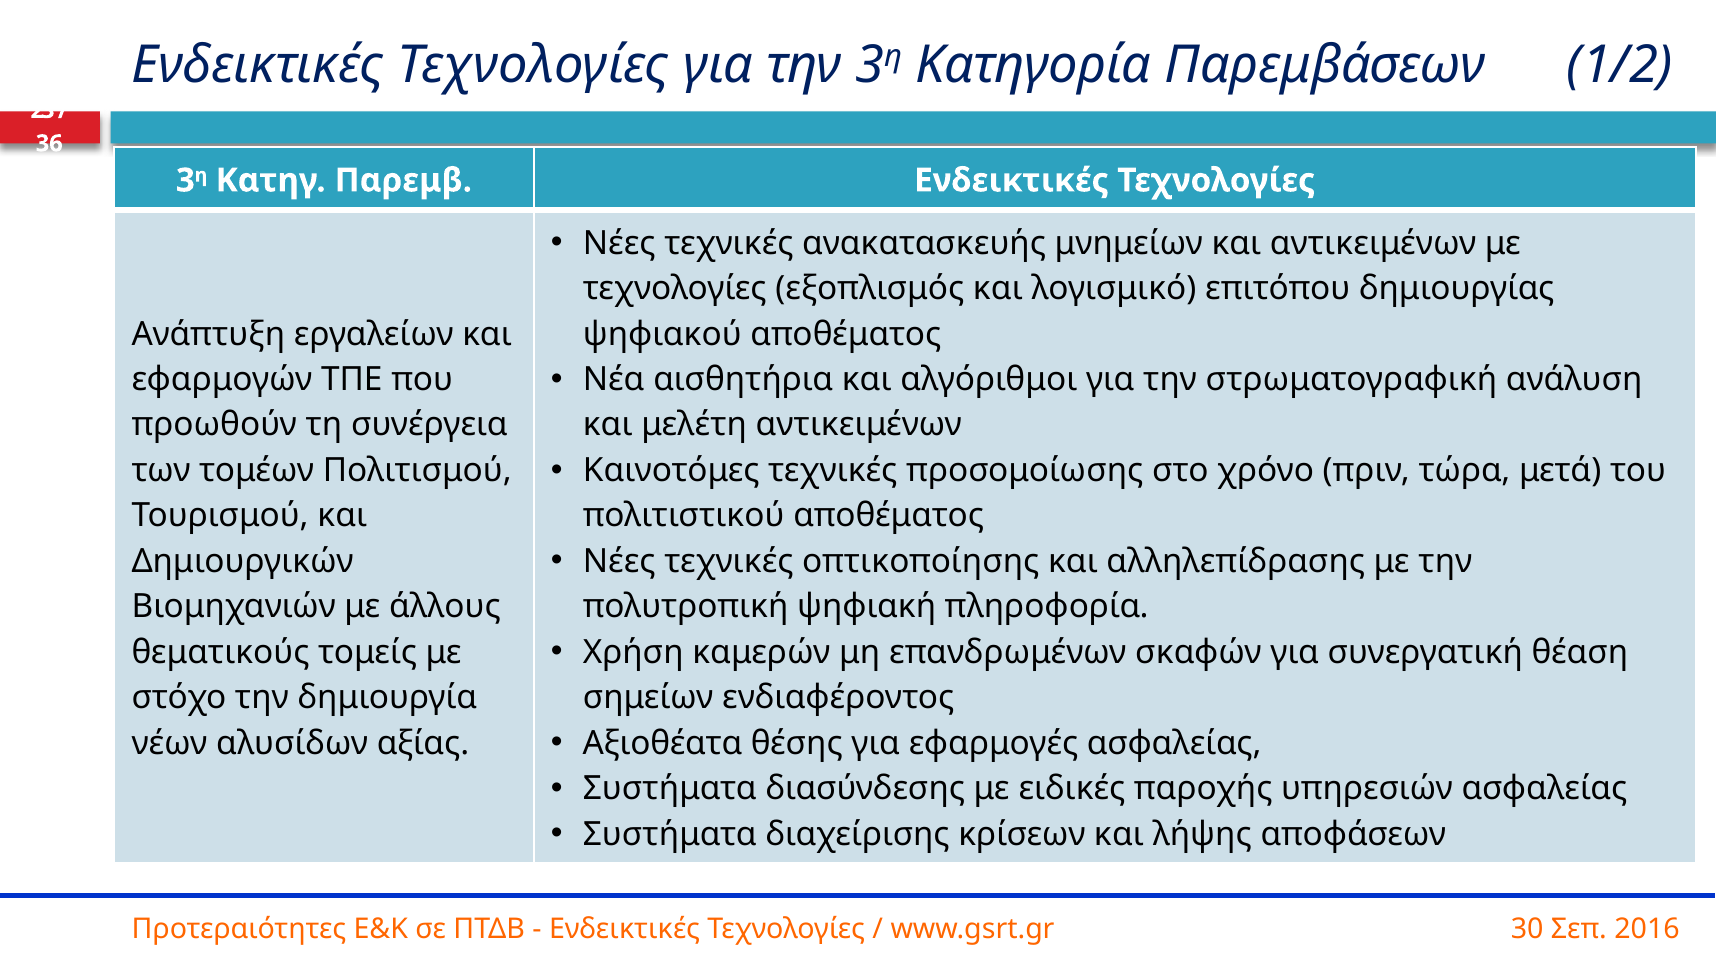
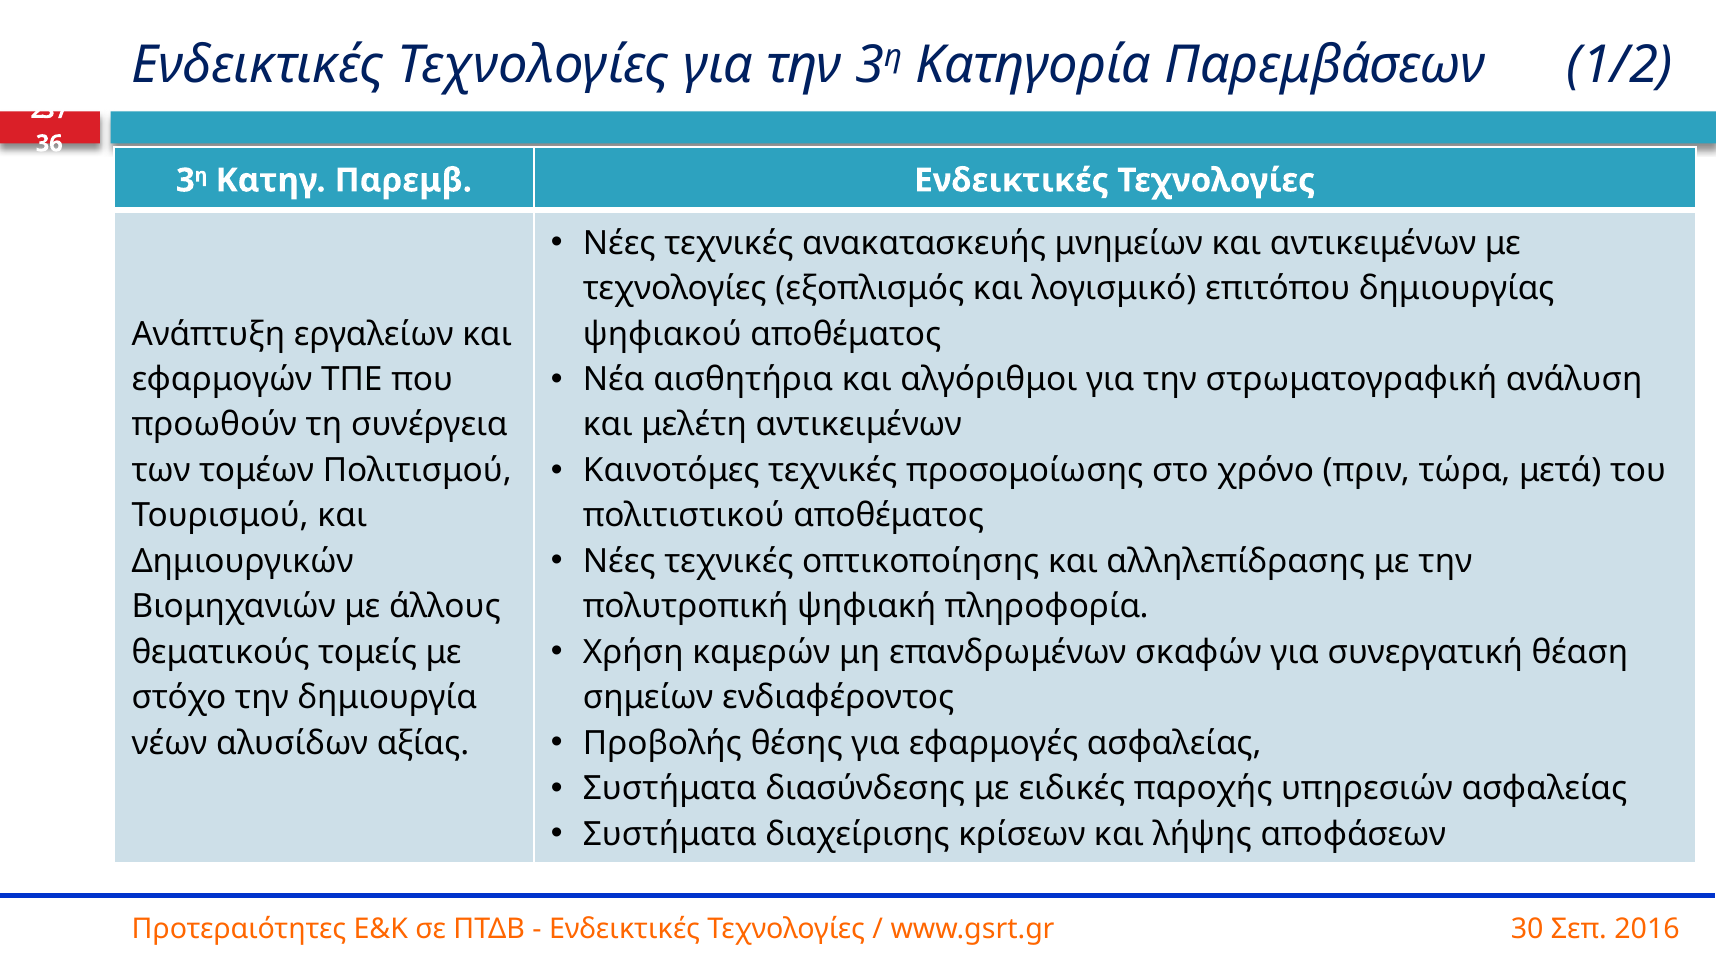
Αξιοθέατα: Αξιοθέατα -> Προβολής
